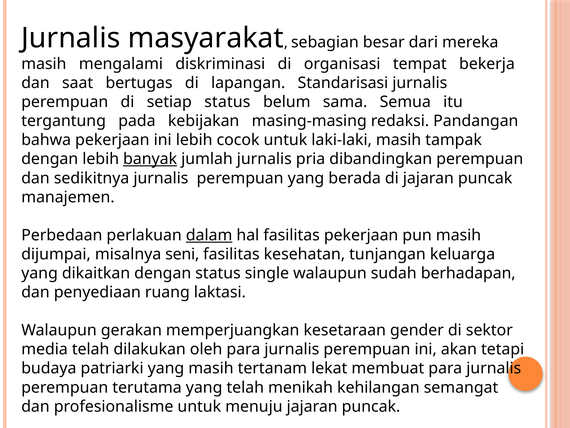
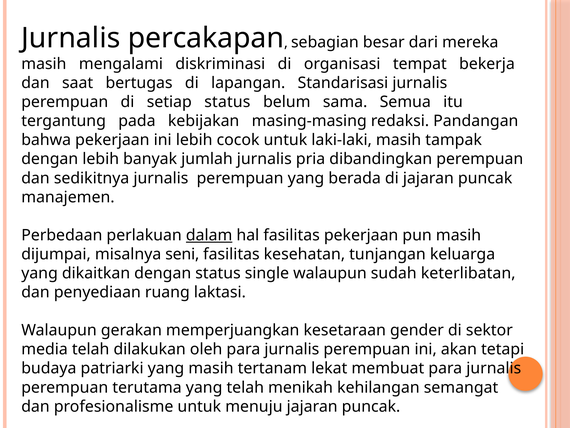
masyarakat: masyarakat -> percakapan
banyak underline: present -> none
berhadapan: berhadapan -> keterlibatan
